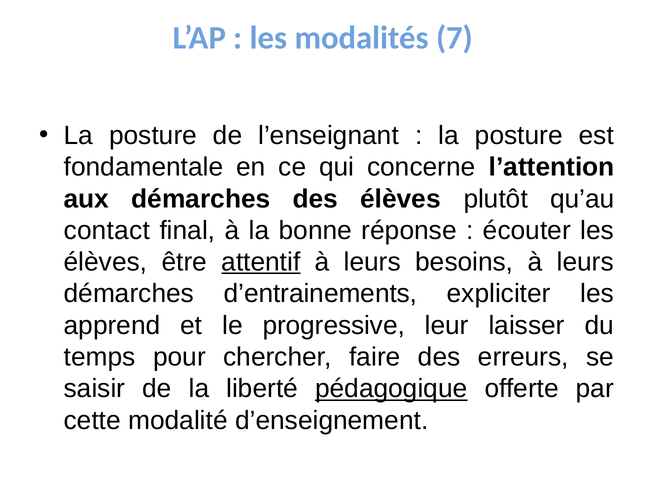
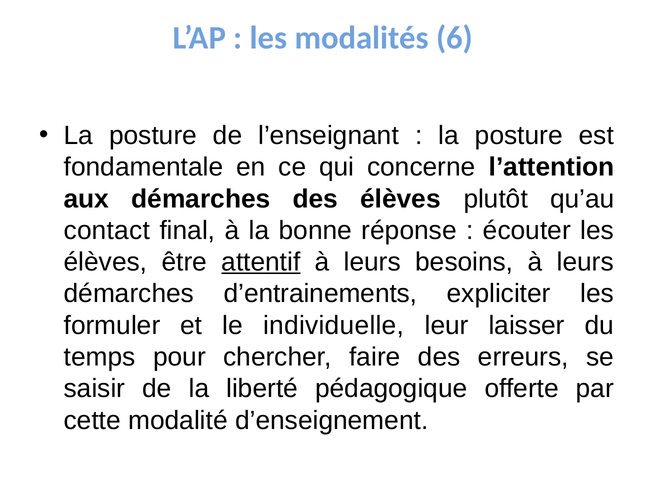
7: 7 -> 6
apprend: apprend -> formuler
progressive: progressive -> individuelle
pédagogique underline: present -> none
